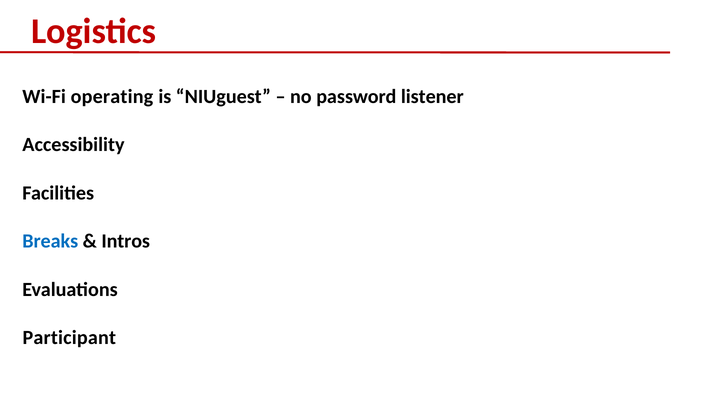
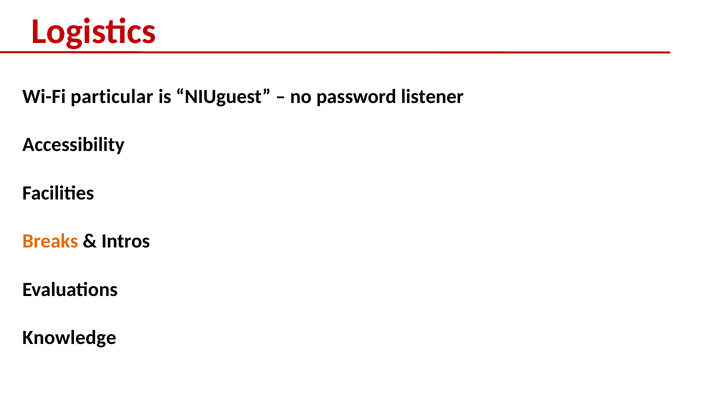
operating: operating -> particular
Breaks colour: blue -> orange
Participant: Participant -> Knowledge
